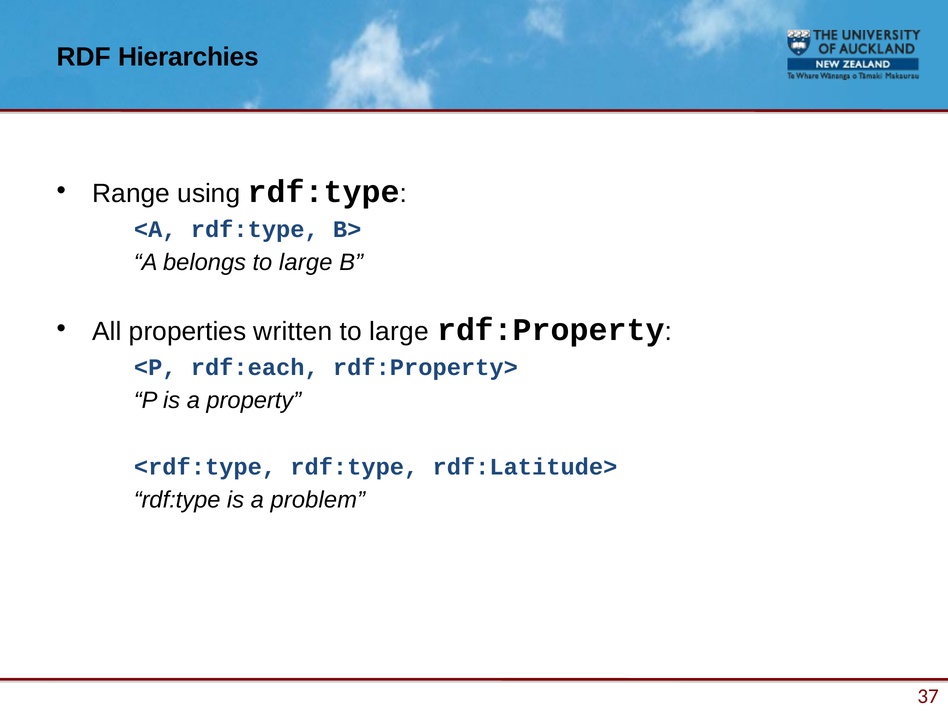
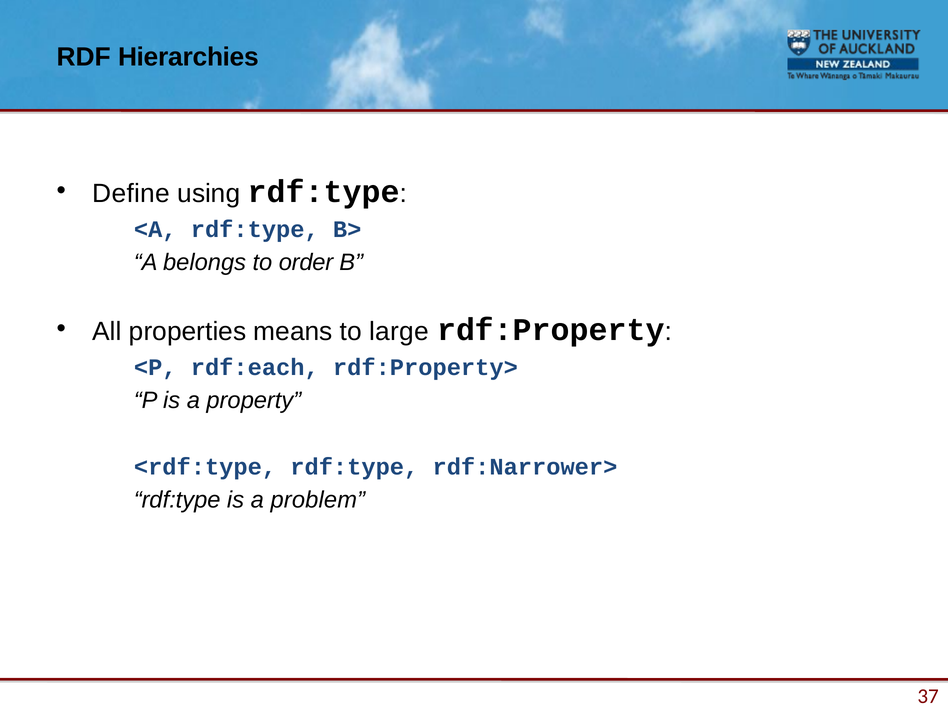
Range: Range -> Define
belongs to large: large -> order
written: written -> means
rdf:Latitude>: rdf:Latitude> -> rdf:Narrower>
